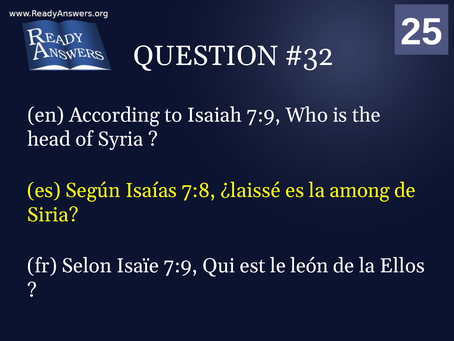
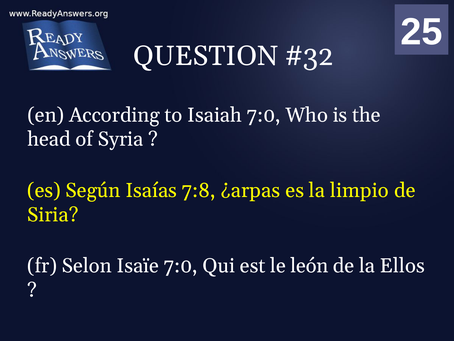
Isaiah 7:9: 7:9 -> 7:0
¿laissé: ¿laissé -> ¿arpas
among: among -> limpio
Isaïe 7:9: 7:9 -> 7:0
